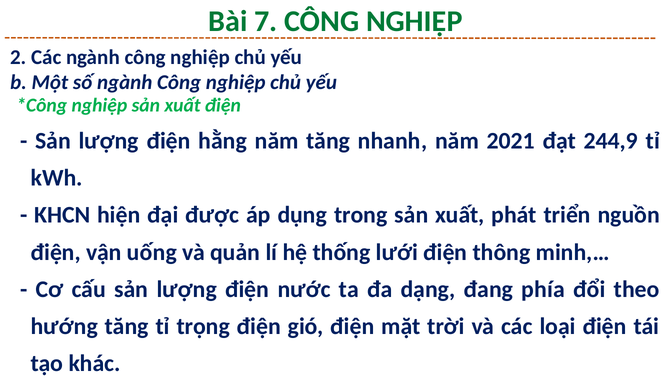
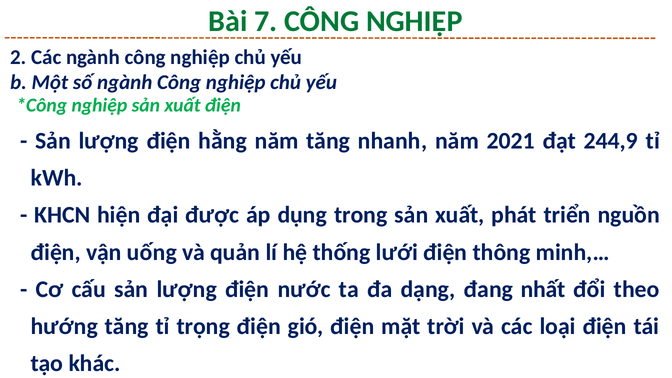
phía: phía -> nhất
